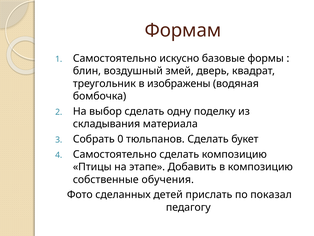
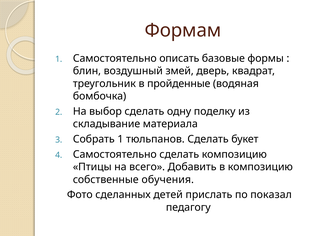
искусно: искусно -> описать
изображены: изображены -> пройденные
складывания: складывания -> складывание
Собрать 0: 0 -> 1
этапе: этапе -> всего
